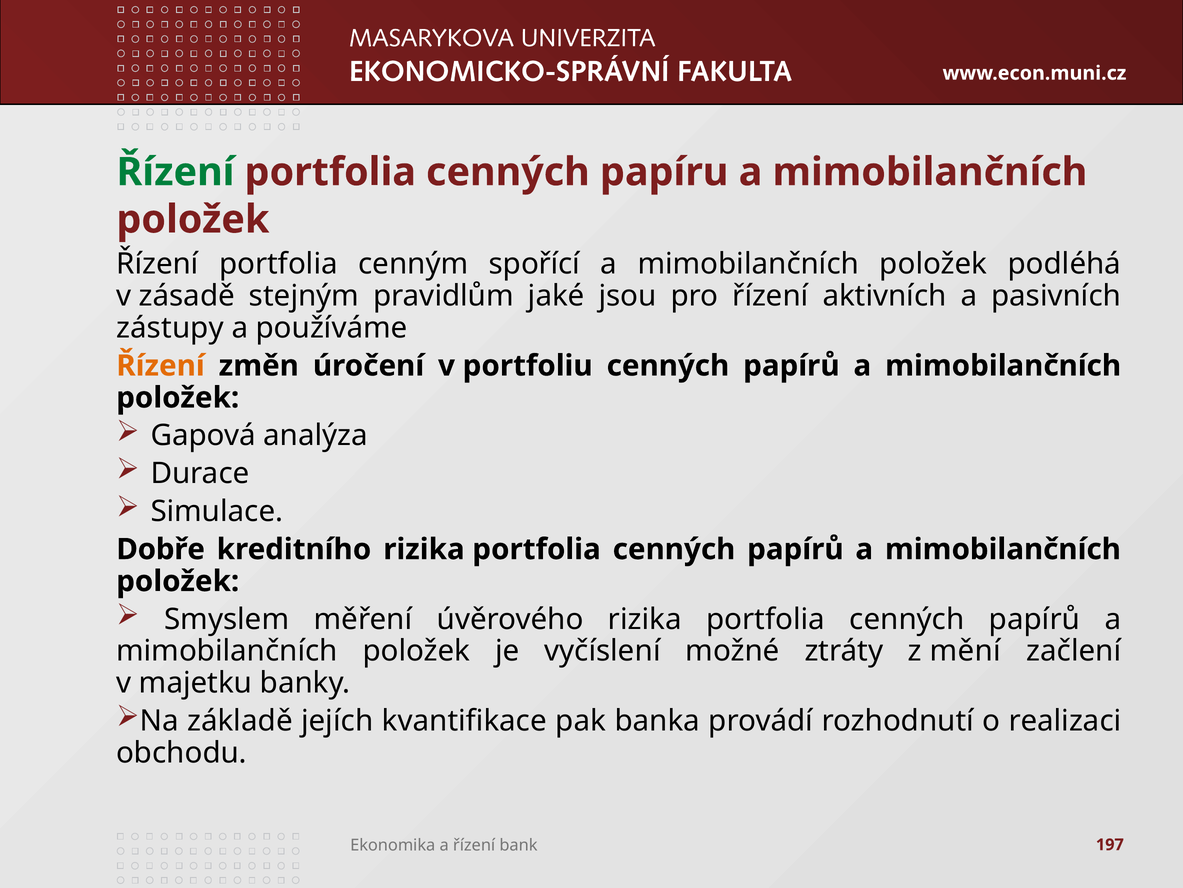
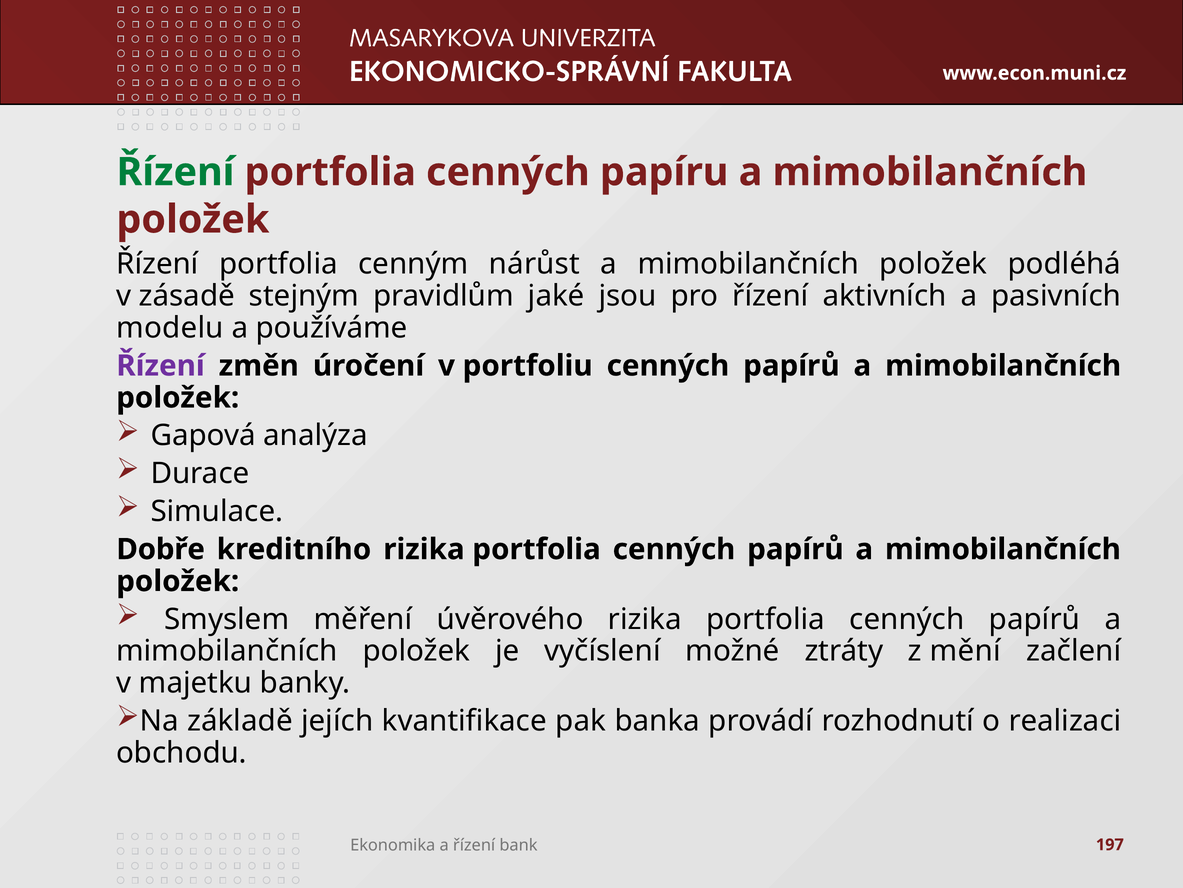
spořící: spořící -> nárůst
zástupy: zástupy -> modelu
Řízení at (160, 365) colour: orange -> purple
